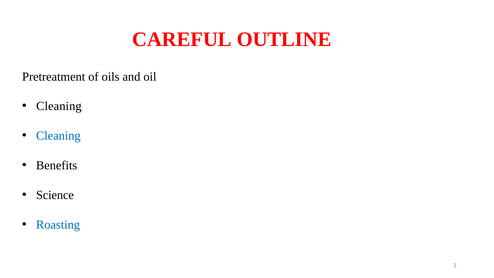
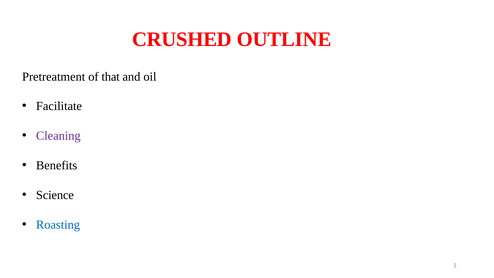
CAREFUL: CAREFUL -> CRUSHED
oils: oils -> that
Cleaning at (59, 106): Cleaning -> Facilitate
Cleaning at (58, 136) colour: blue -> purple
